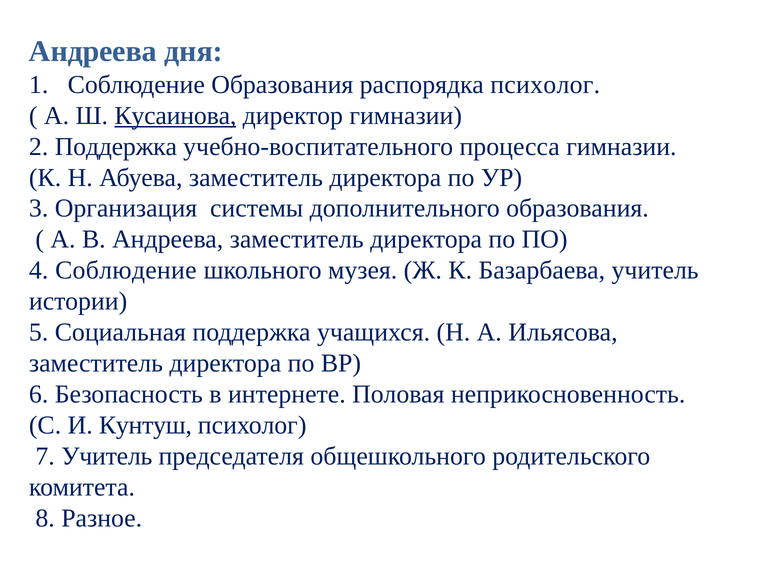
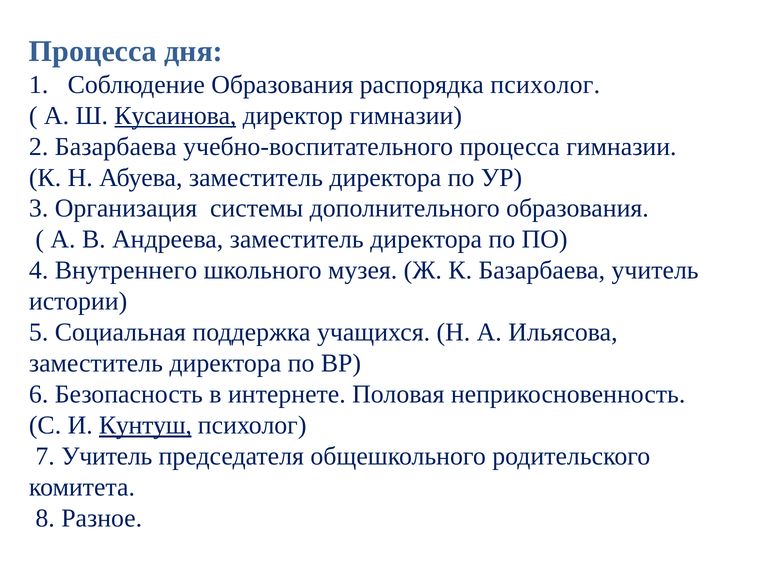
Андреева at (93, 51): Андреева -> Процесса
2 Поддержка: Поддержка -> Базарбаева
4 Соблюдение: Соблюдение -> Внутреннего
Кунтуш underline: none -> present
